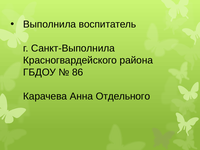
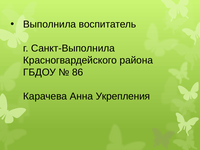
Отдельного: Отдельного -> Укрепления
